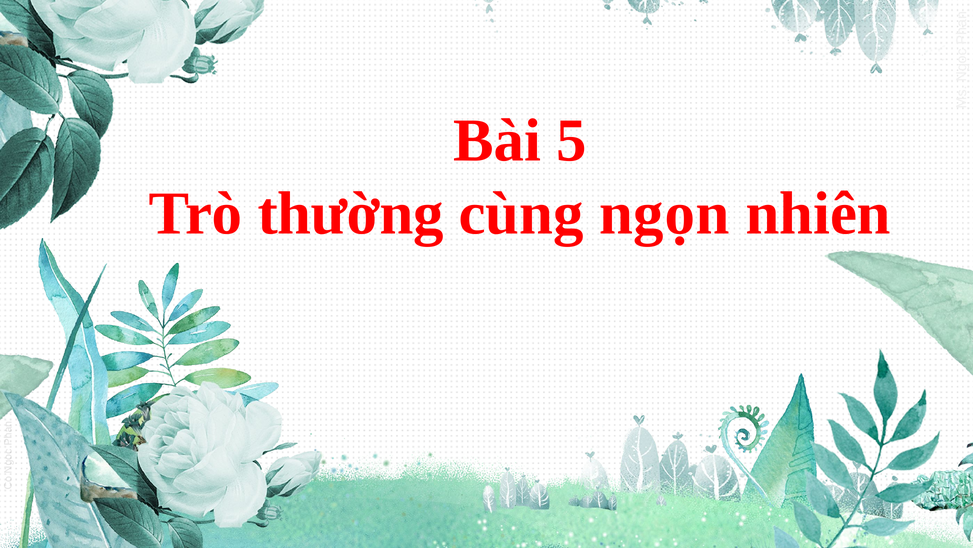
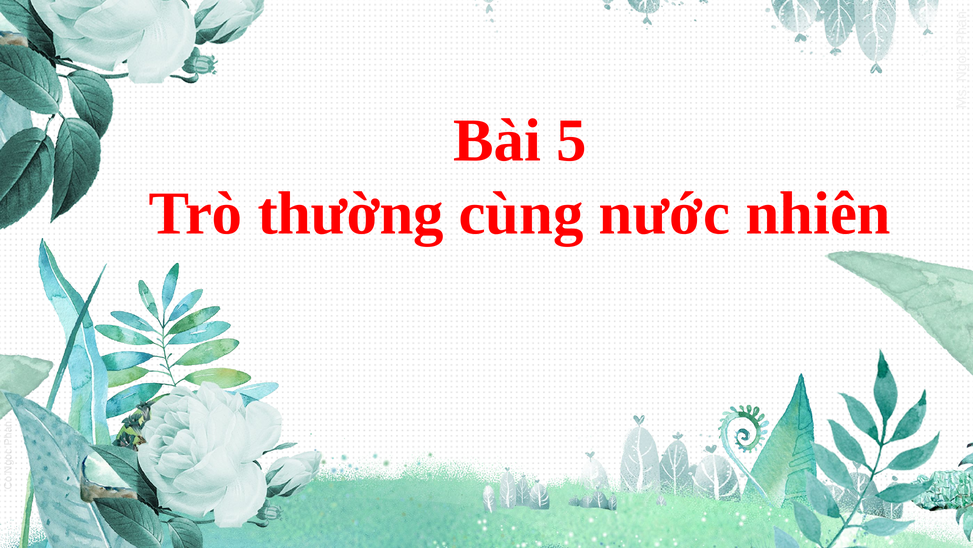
ngọn: ngọn -> nước
